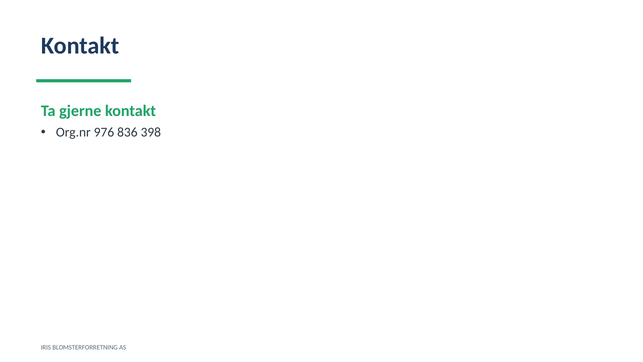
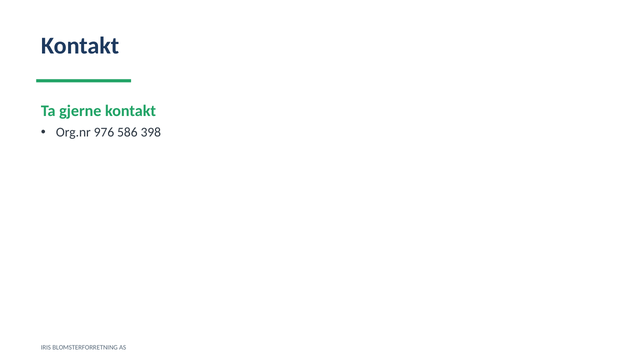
836: 836 -> 586
